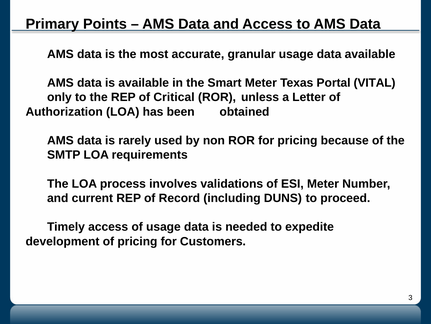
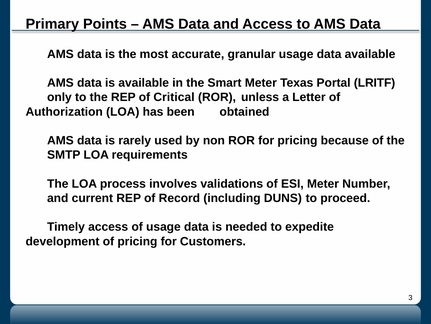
VITAL: VITAL -> LRITF
